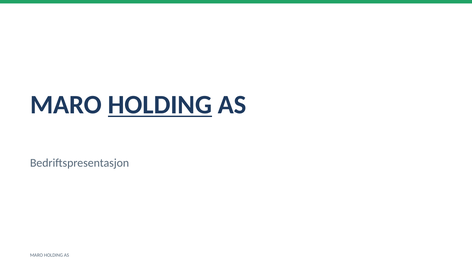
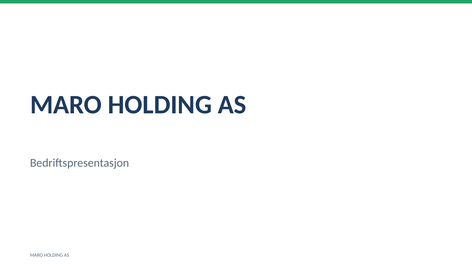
HOLDING at (160, 105) underline: present -> none
